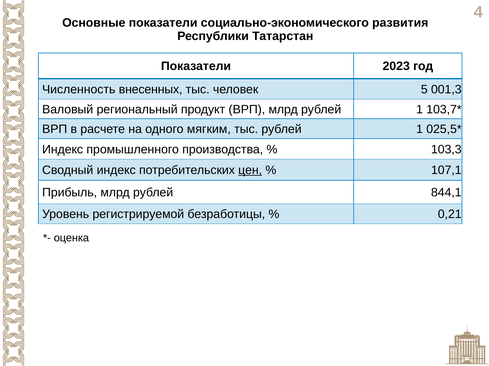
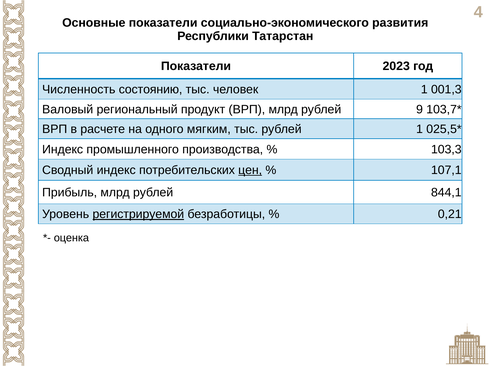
внесенных: внесенных -> состоянию
человек 5: 5 -> 1
млрд рублей 1: 1 -> 9
регистрируемой underline: none -> present
